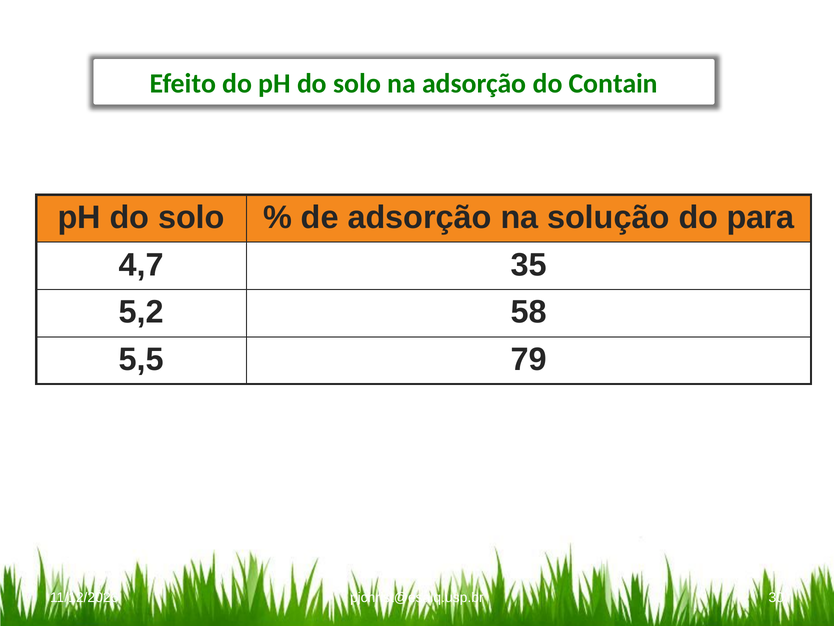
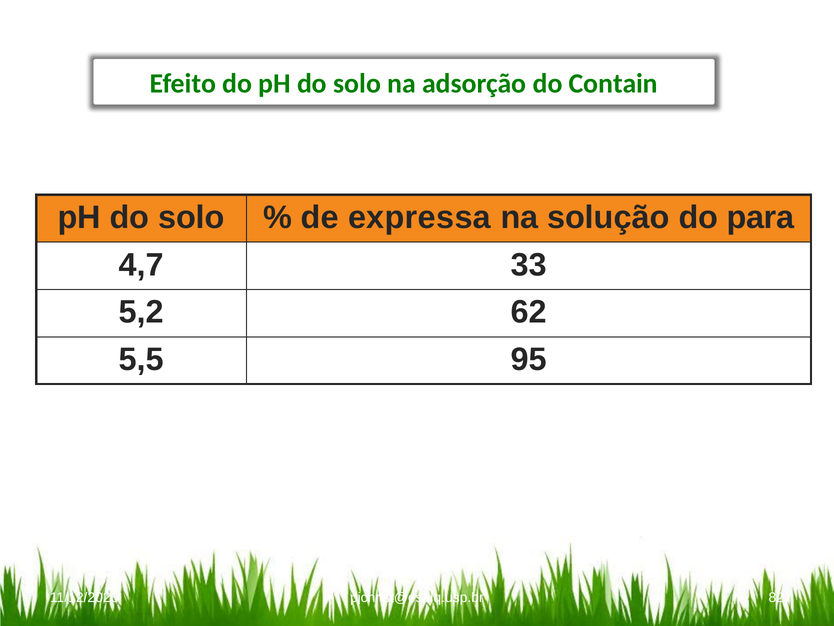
de adsorção: adsorção -> expressa
35: 35 -> 33
58: 58 -> 62
79: 79 -> 95
30: 30 -> 82
